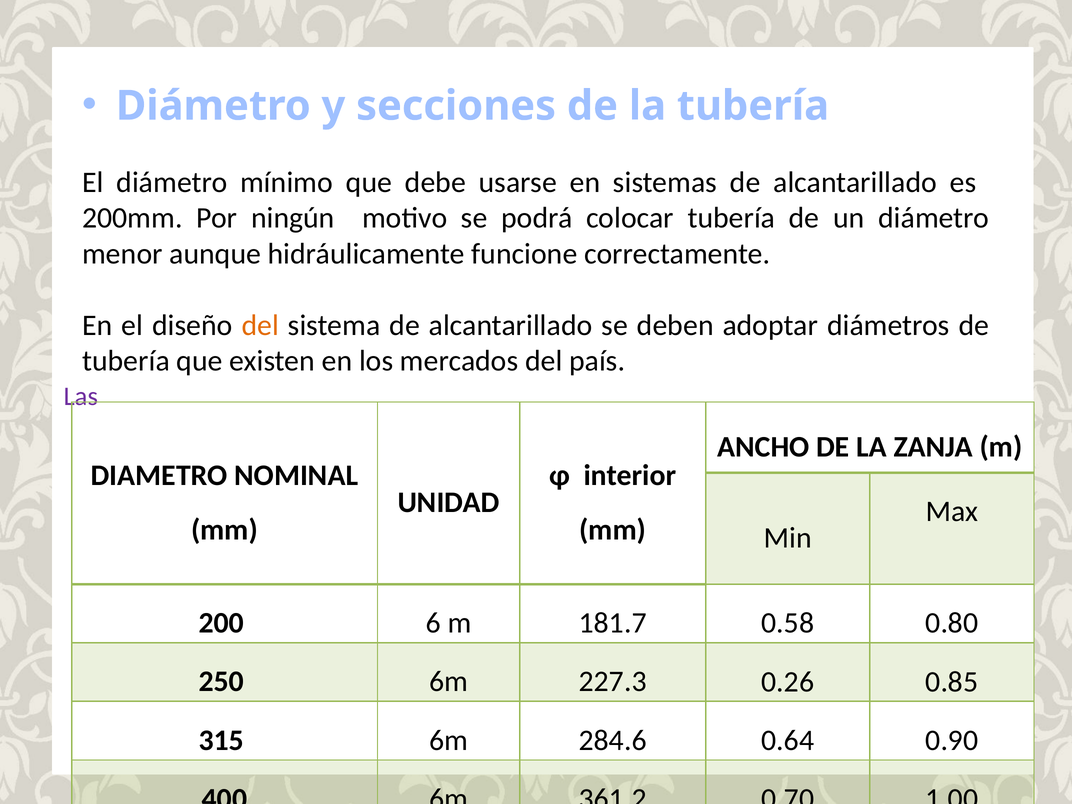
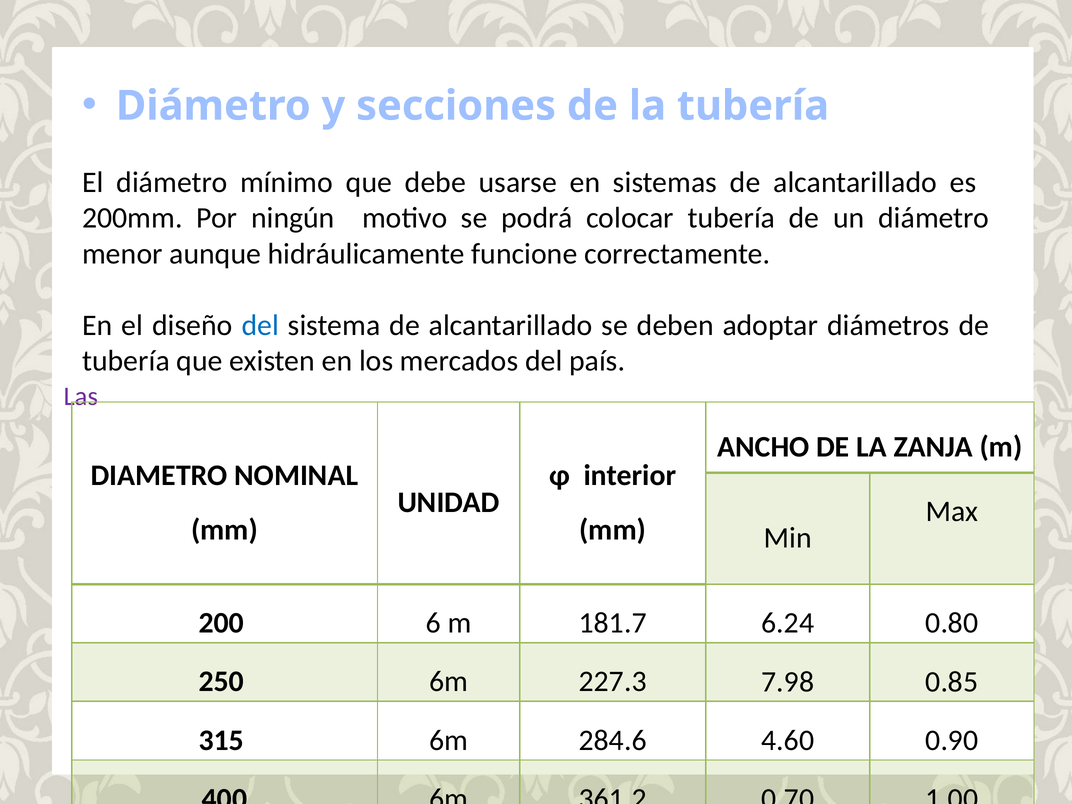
del at (260, 325) colour: orange -> blue
0.58: 0.58 -> 6.24
0.26: 0.26 -> 7.98
0.64: 0.64 -> 4.60
